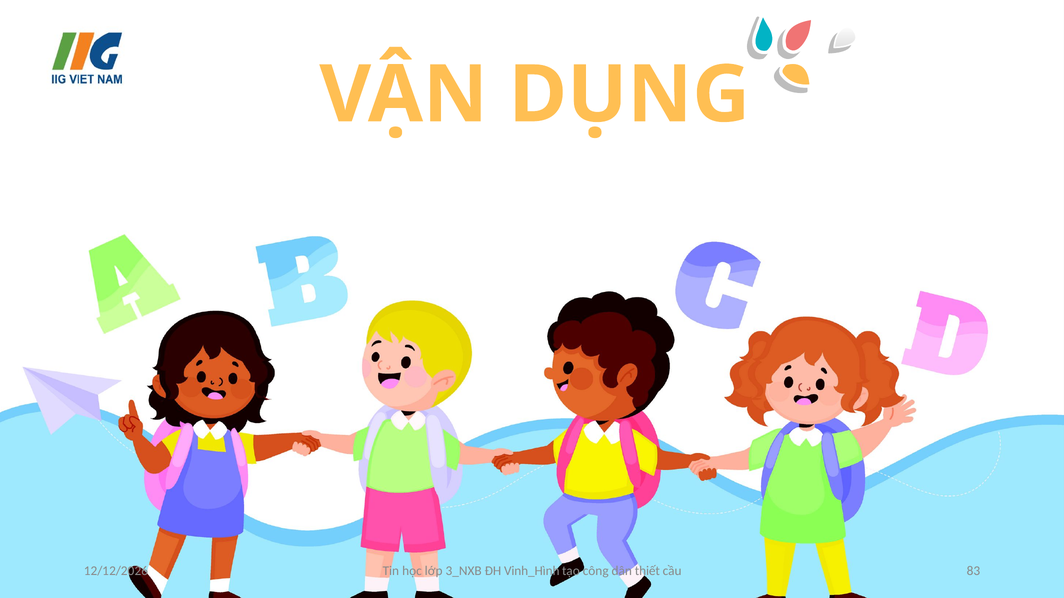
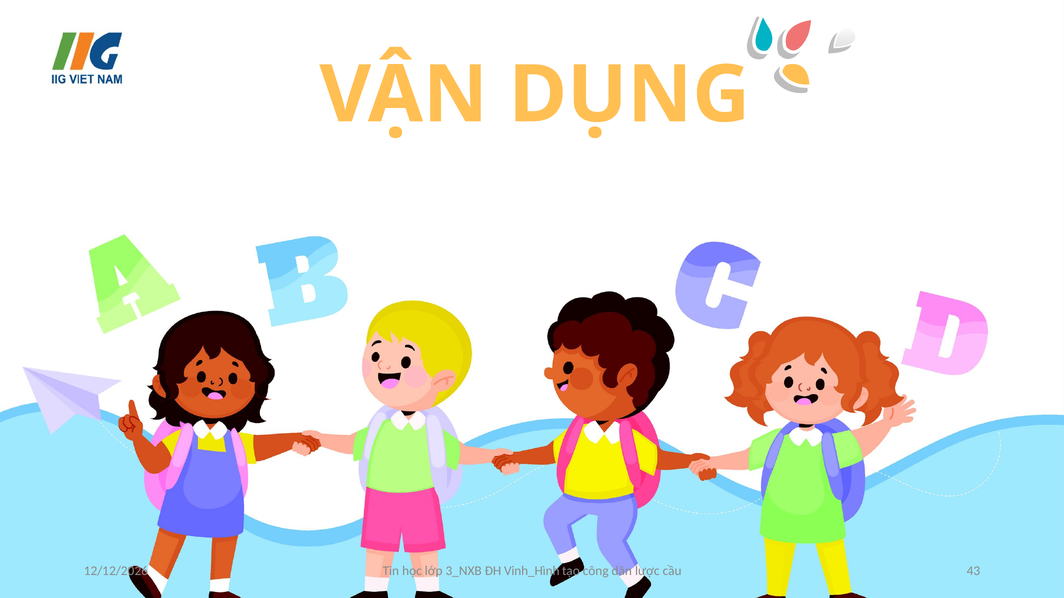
thiết: thiết -> lược
83: 83 -> 43
